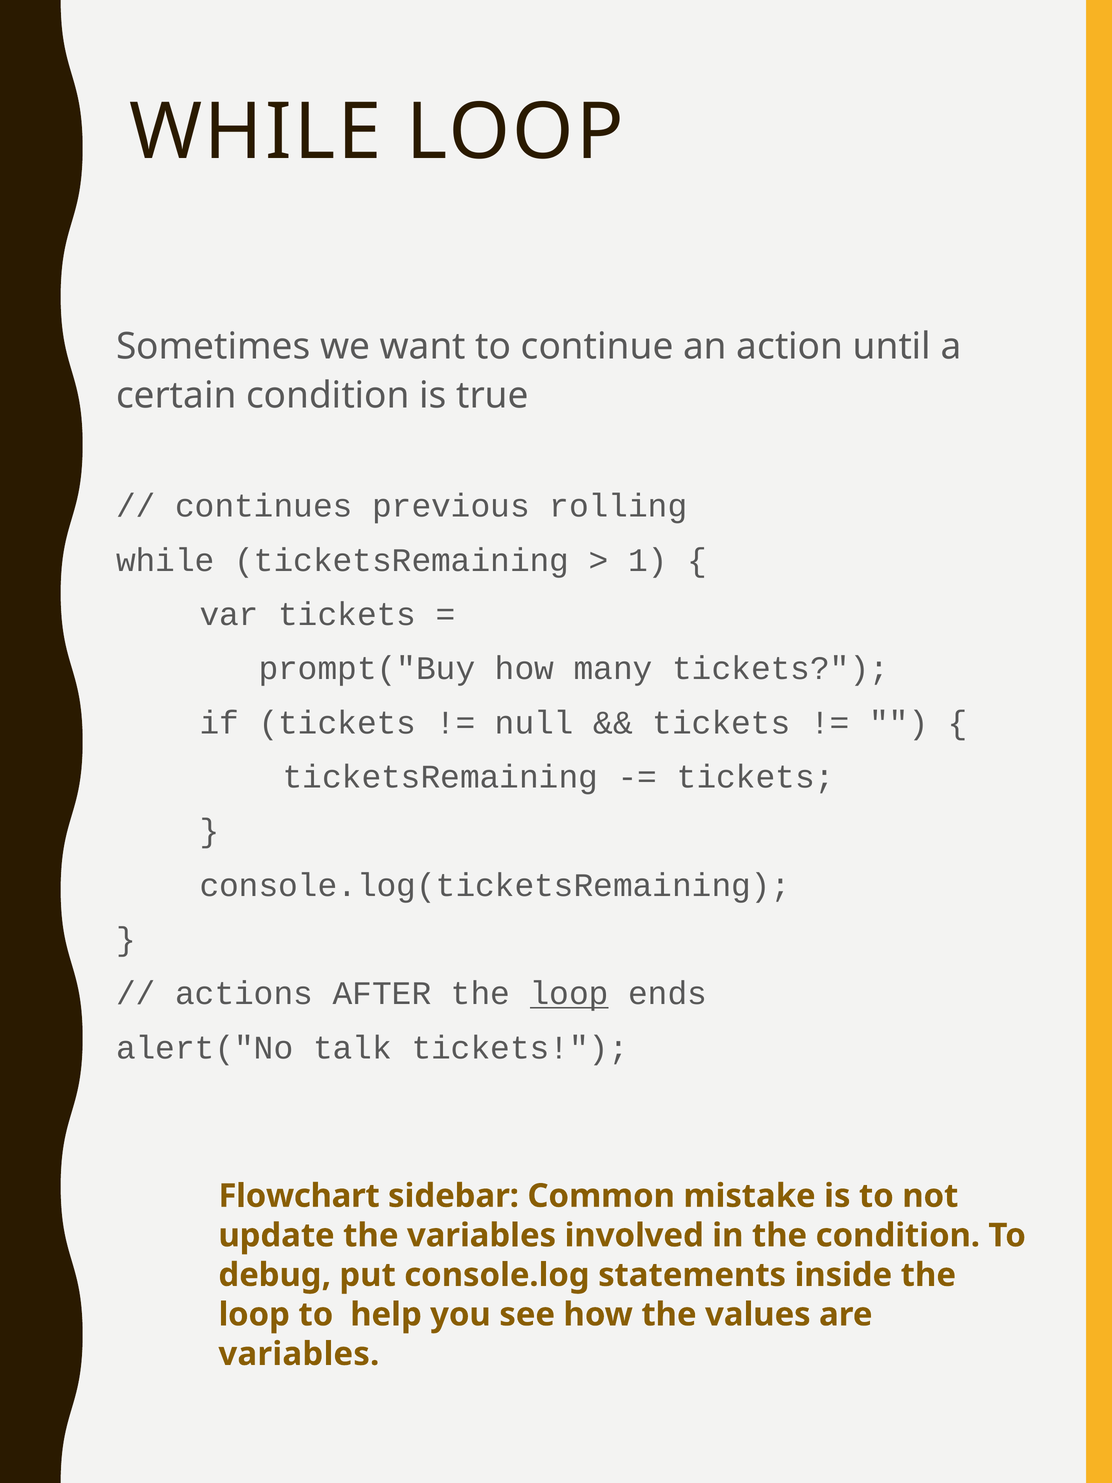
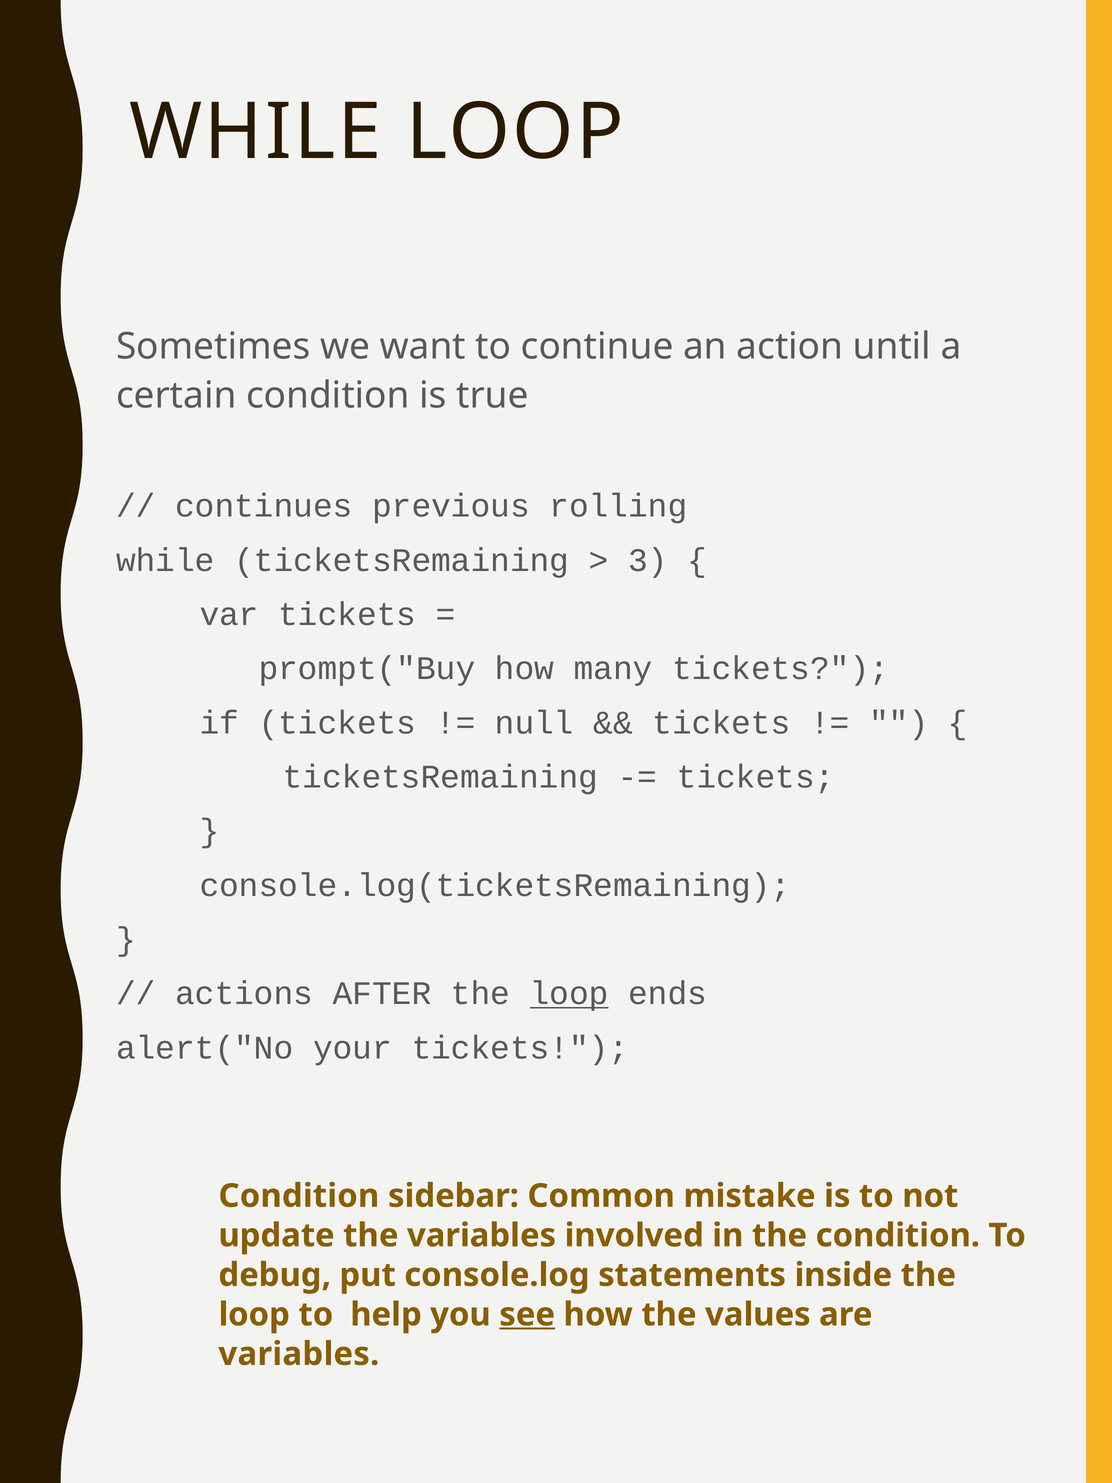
1: 1 -> 3
talk: talk -> your
Flowchart at (299, 1196): Flowchart -> Condition
see underline: none -> present
